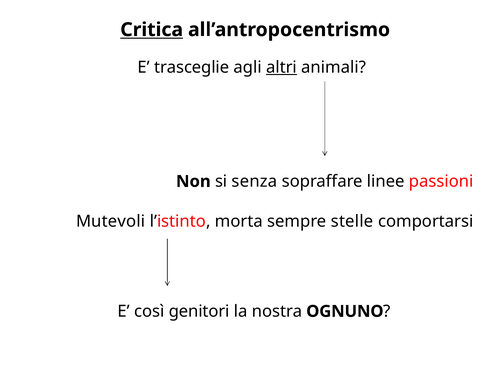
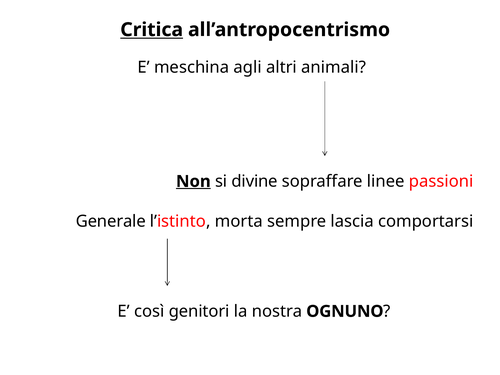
trasceglie: trasceglie -> meschina
altri underline: present -> none
Non underline: none -> present
senza: senza -> divine
Mutevoli: Mutevoli -> Generale
stelle: stelle -> lascia
